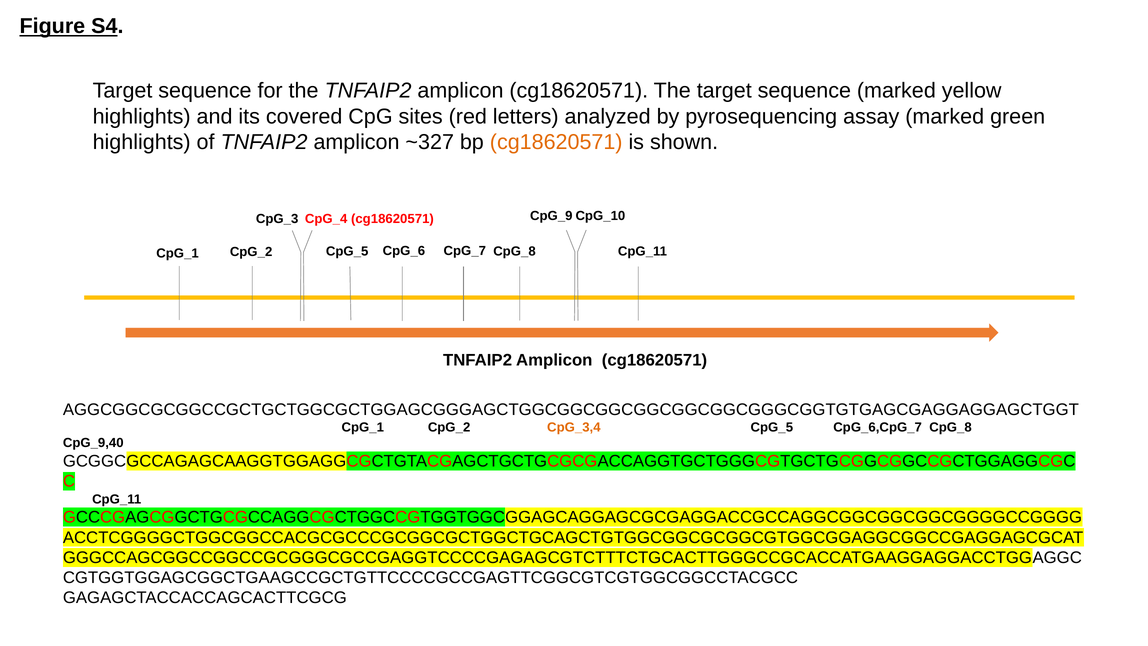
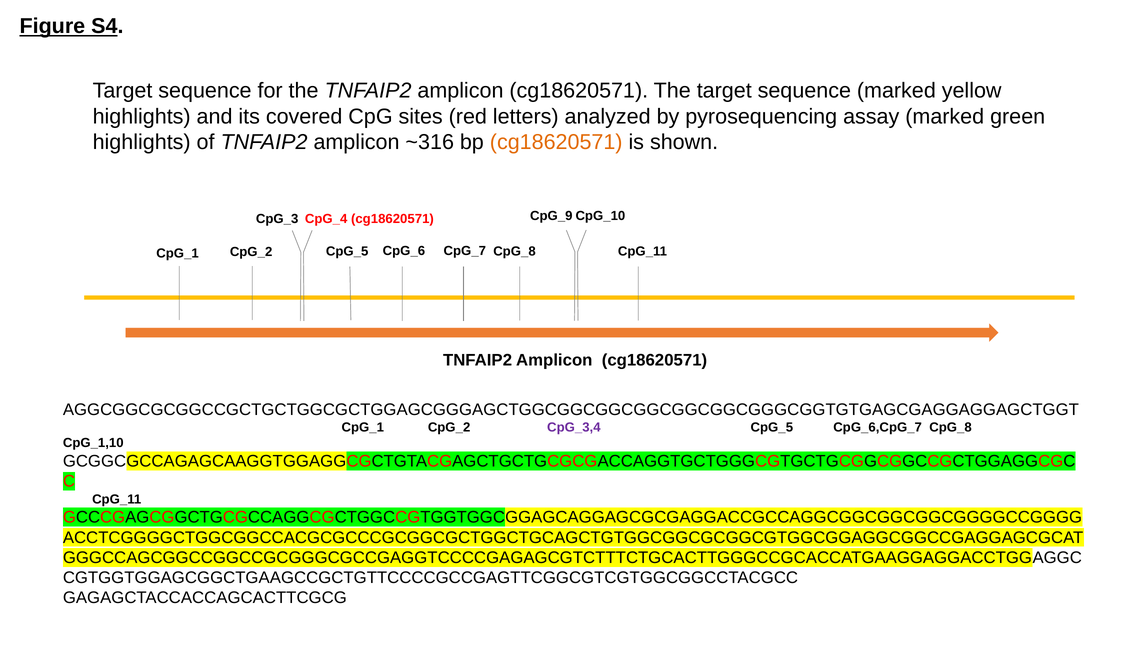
~327: ~327 -> ~316
CpG_3,4 colour: orange -> purple
CpG_9,40: CpG_9,40 -> CpG_1,10
